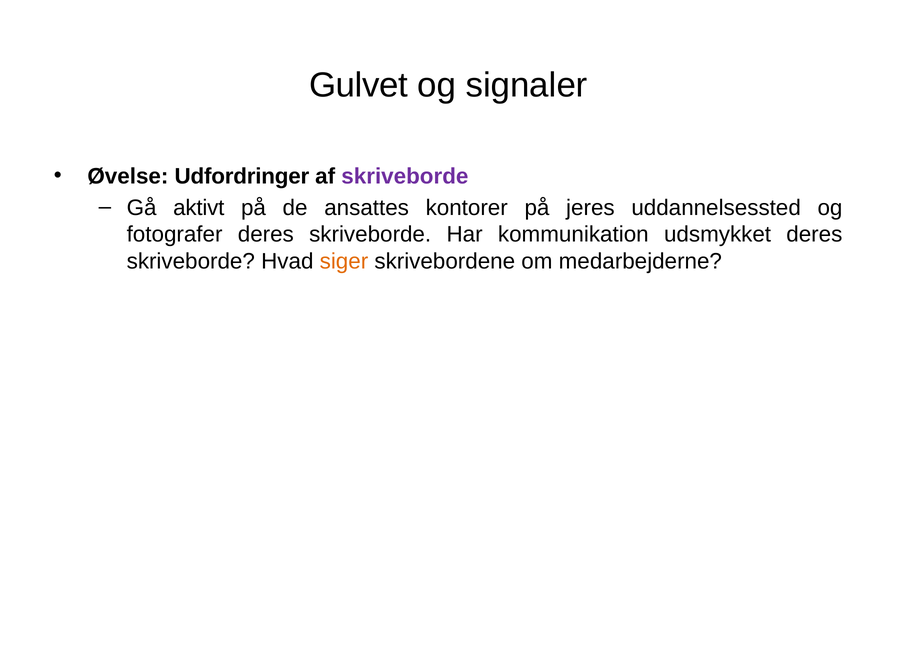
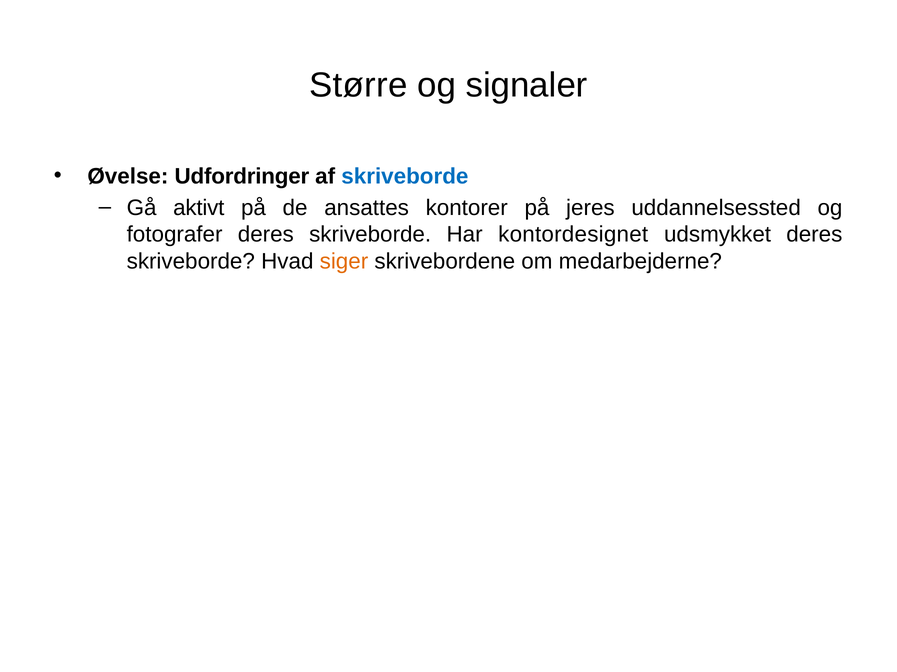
Gulvet: Gulvet -> Større
skriveborde at (405, 176) colour: purple -> blue
kommunikation: kommunikation -> kontordesignet
